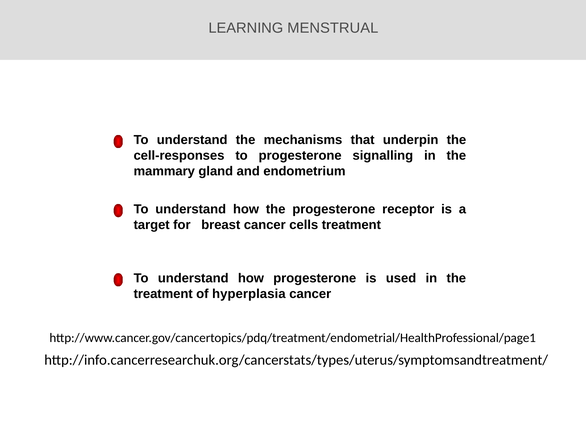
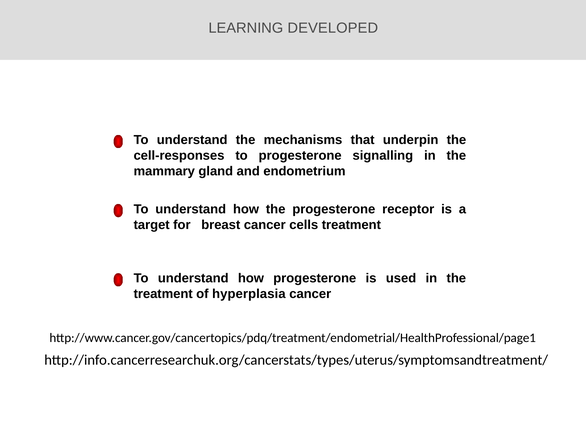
MENSTRUAL: MENSTRUAL -> DEVELOPED
